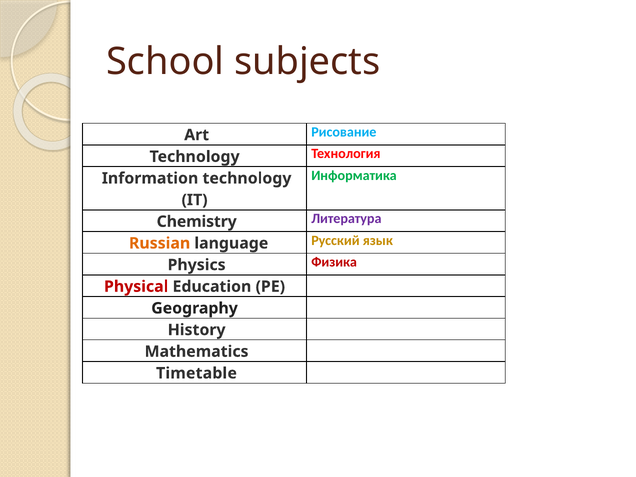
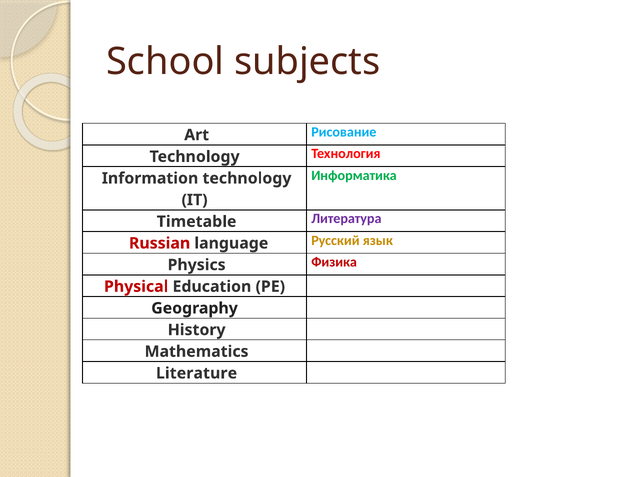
Chemistry: Chemistry -> Timetable
Russian colour: orange -> red
Timetable: Timetable -> Literature
